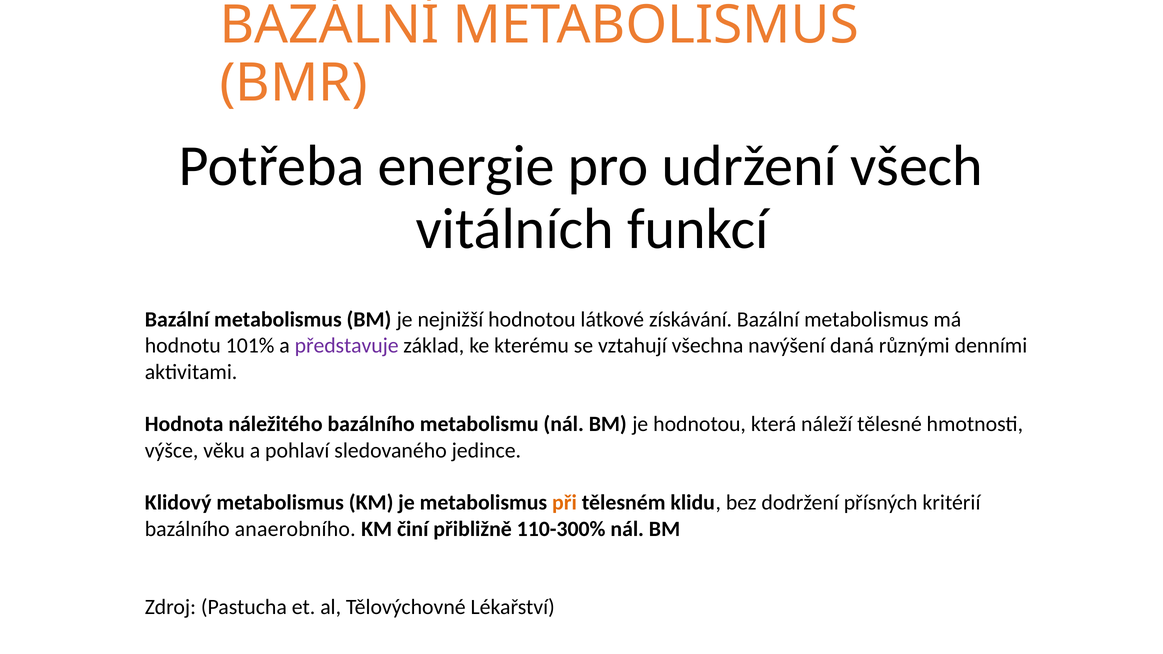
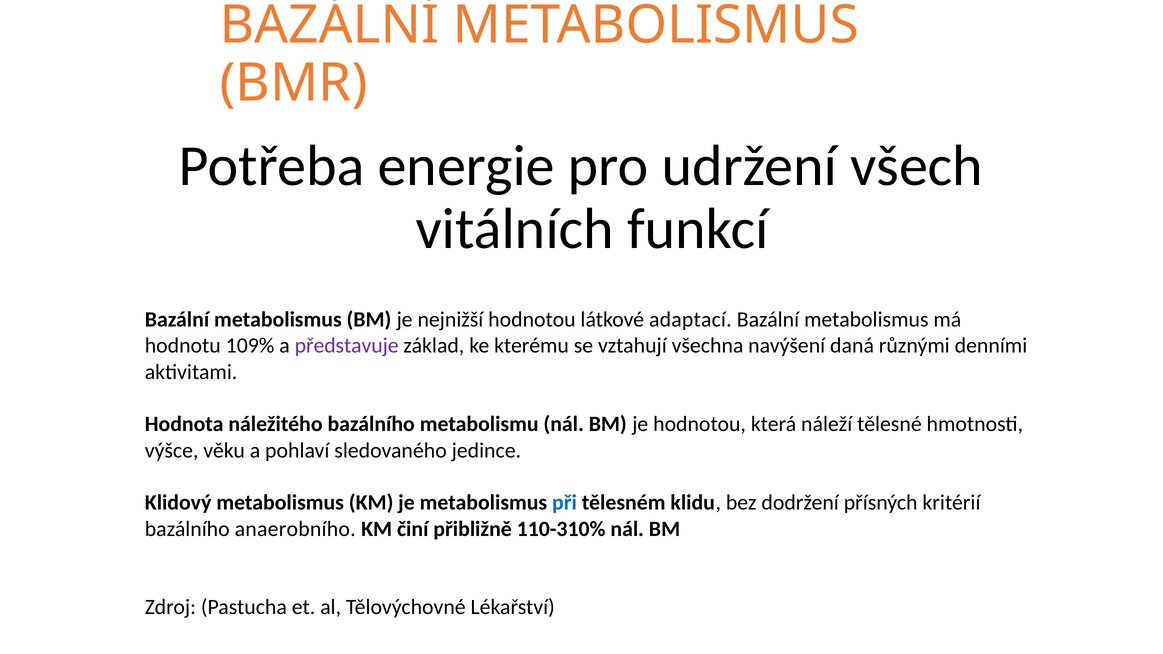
získávání: získávání -> adaptací
101%: 101% -> 109%
při colour: orange -> blue
110-300%: 110-300% -> 110-310%
